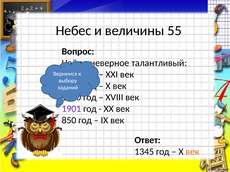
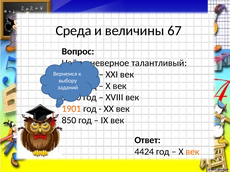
Небес: Небес -> Среда
55: 55 -> 67
1901 colour: purple -> orange
1345: 1345 -> 4424
